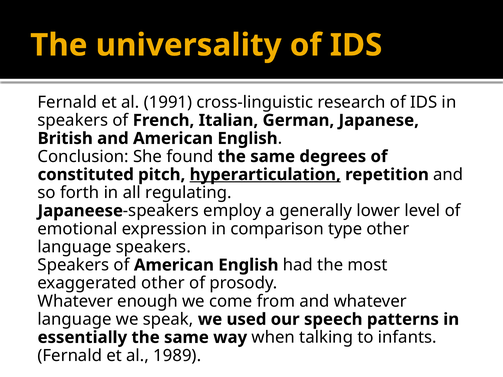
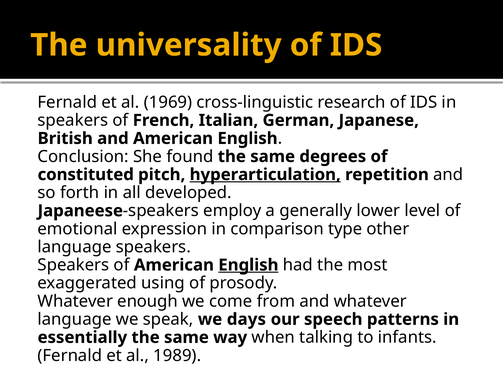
1991: 1991 -> 1969
regulating: regulating -> developed
English at (248, 265) underline: none -> present
exaggerated other: other -> using
used: used -> days
